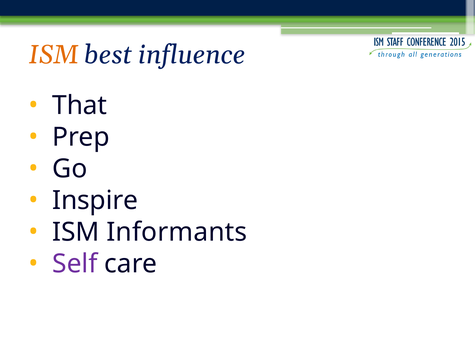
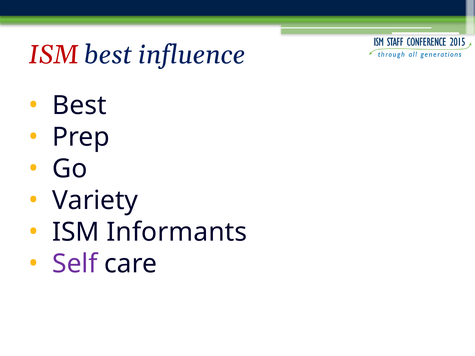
ISM at (53, 55) colour: orange -> red
That at (80, 106): That -> Best
Inspire: Inspire -> Variety
